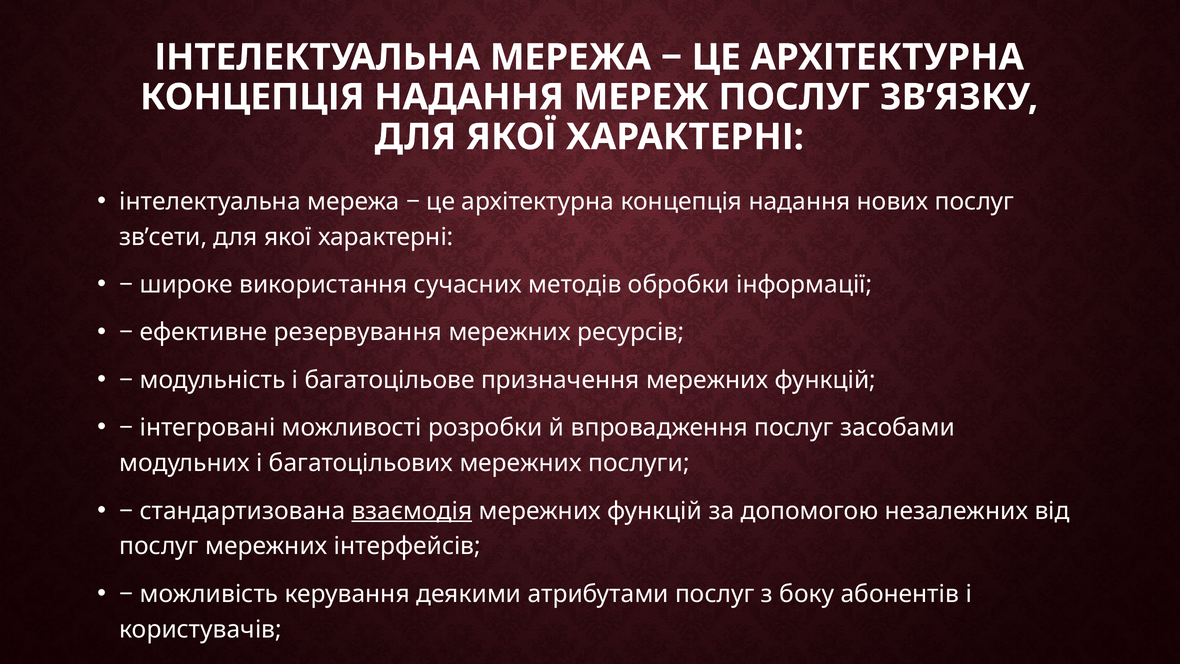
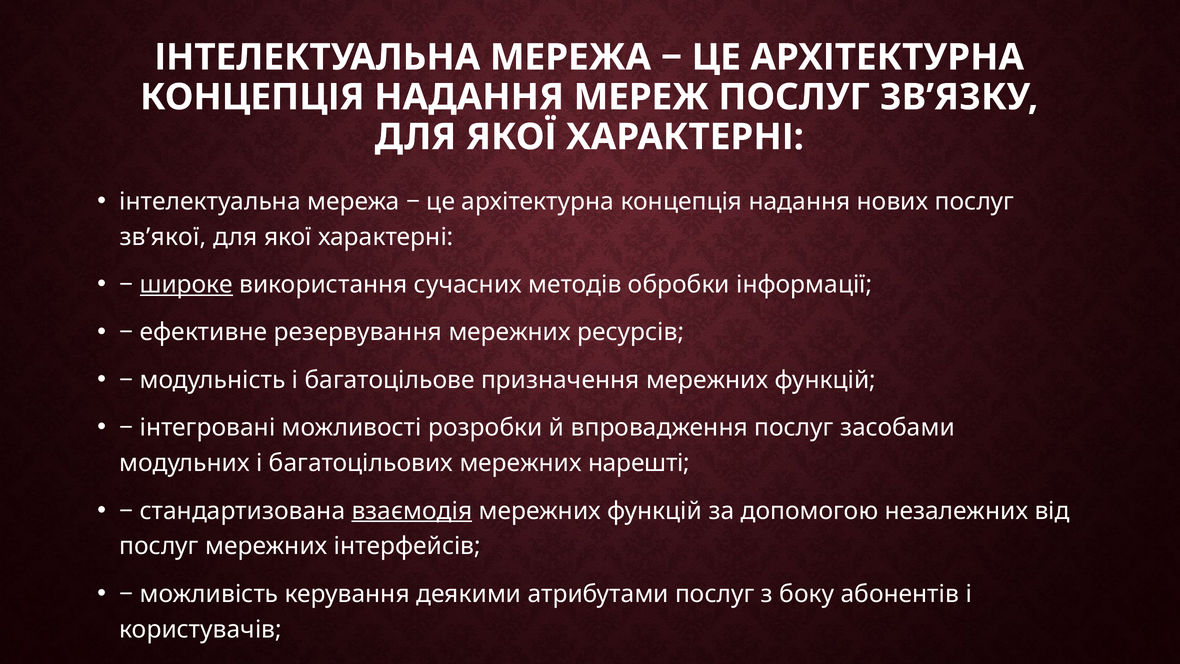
зв’сети: зв’сети -> зв’якої
широке underline: none -> present
послуги: послуги -> нарешті
